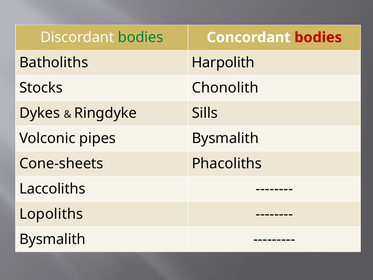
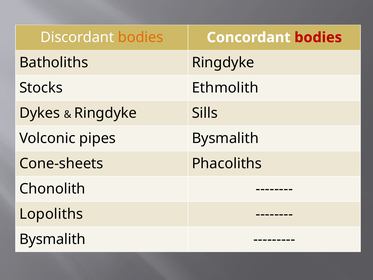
bodies at (141, 37) colour: green -> orange
Batholiths Harpolith: Harpolith -> Ringdyke
Chonolith: Chonolith -> Ethmolith
Laccoliths: Laccoliths -> Chonolith
